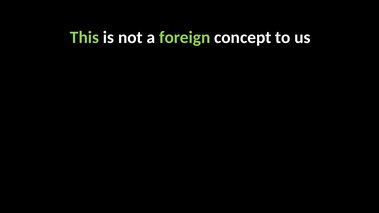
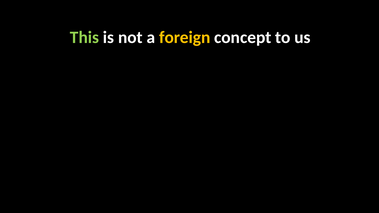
foreign colour: light green -> yellow
